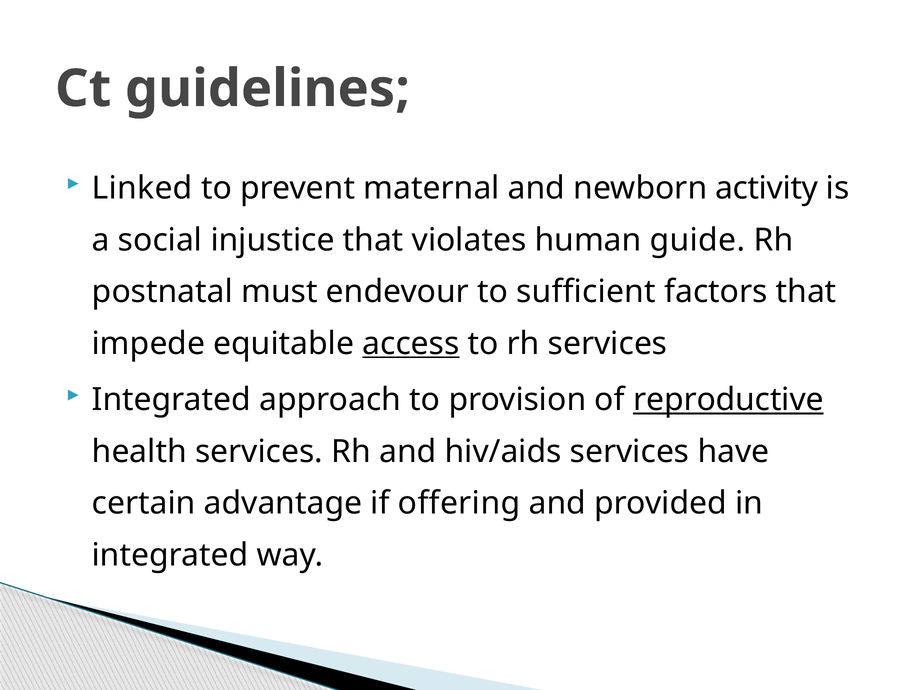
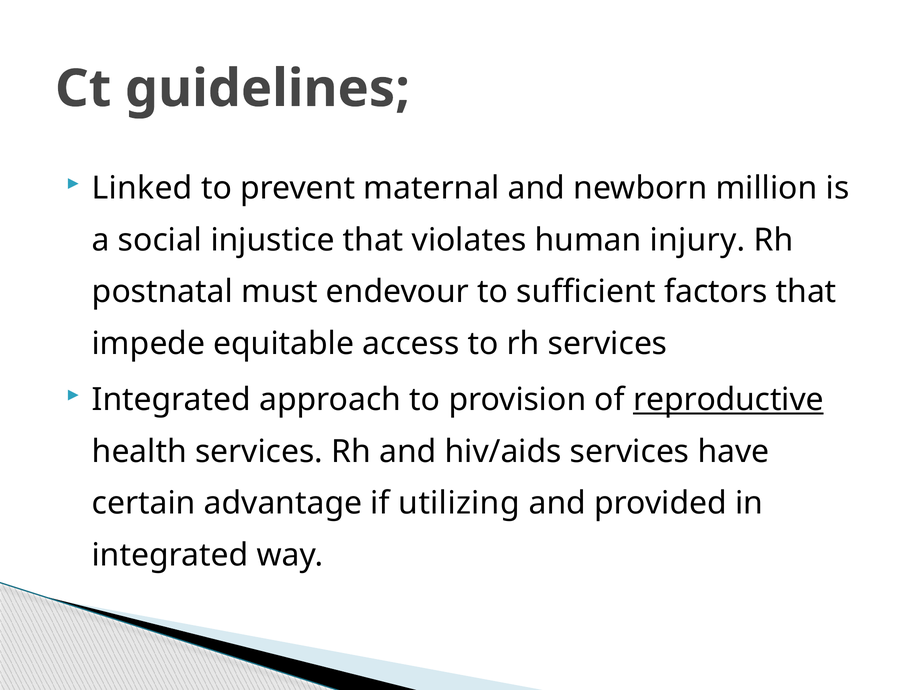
activity: activity -> million
guide: guide -> injury
access underline: present -> none
offering: offering -> utilizing
